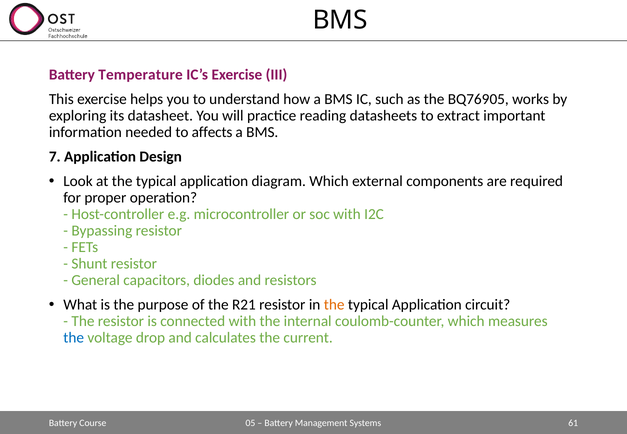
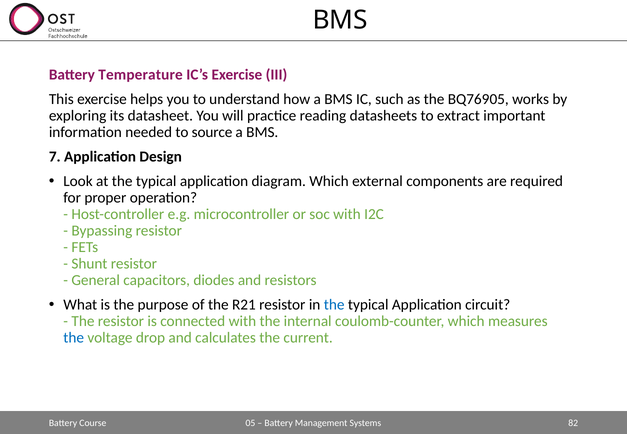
affects: affects -> source
the at (334, 305) colour: orange -> blue
61: 61 -> 82
